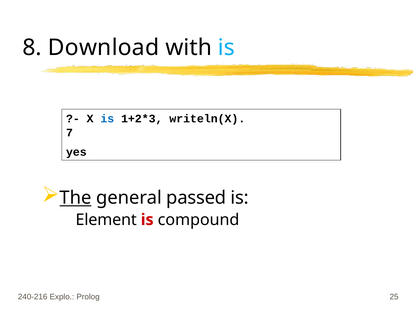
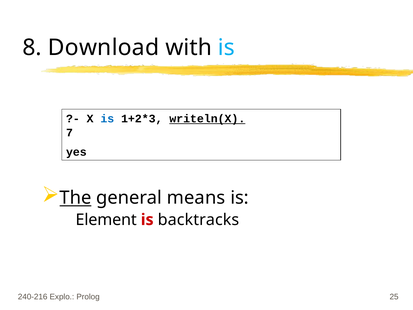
writeln(X underline: none -> present
passed: passed -> means
compound: compound -> backtracks
